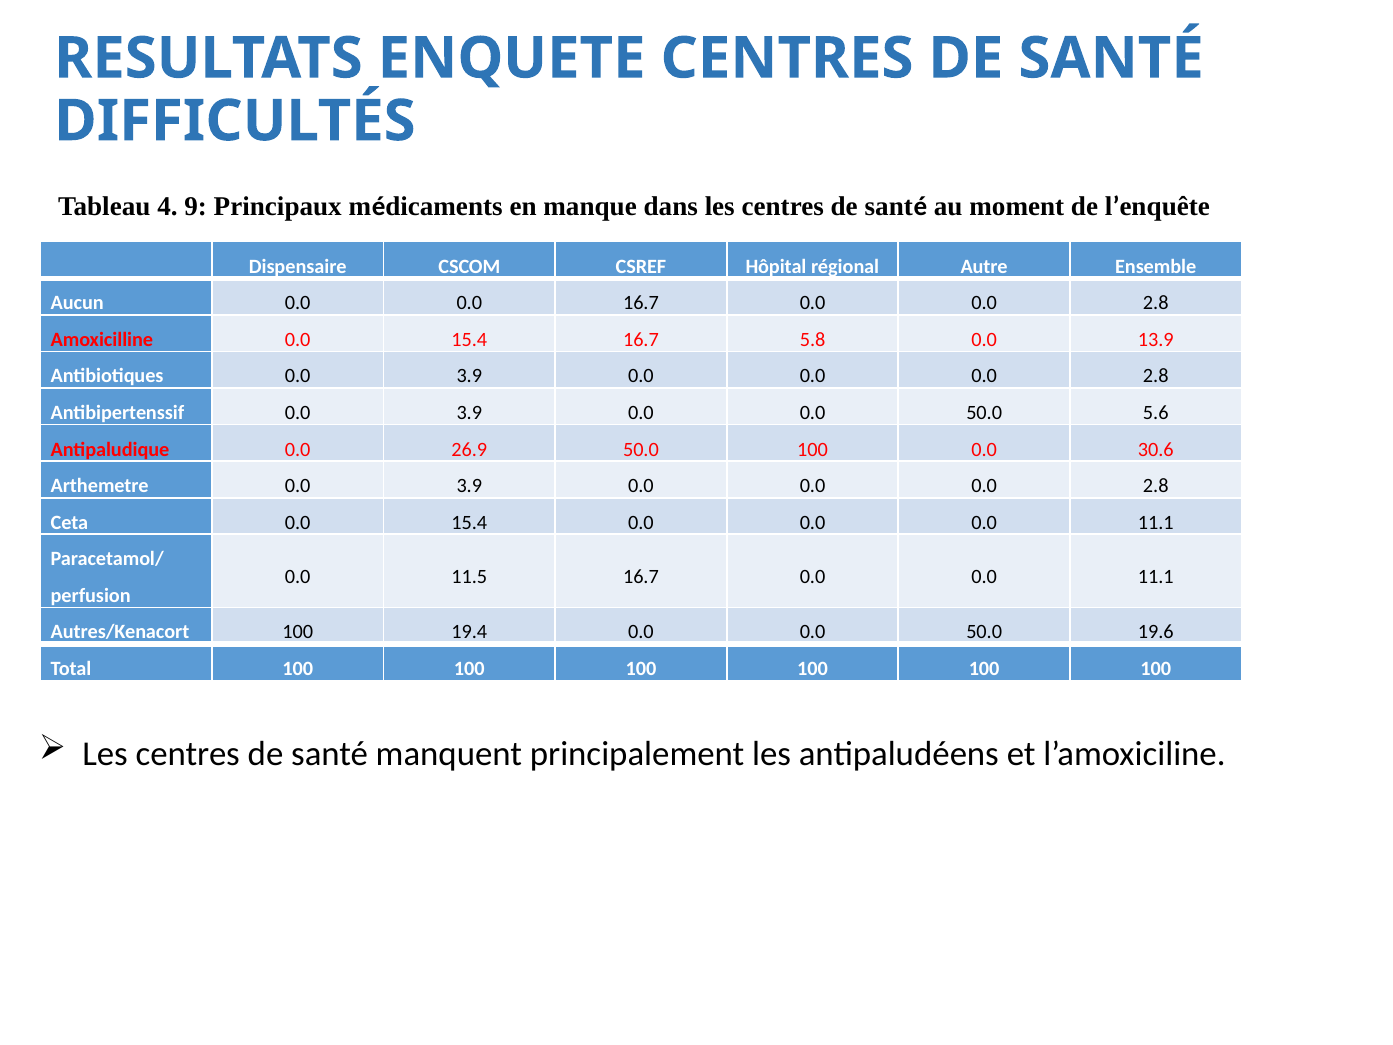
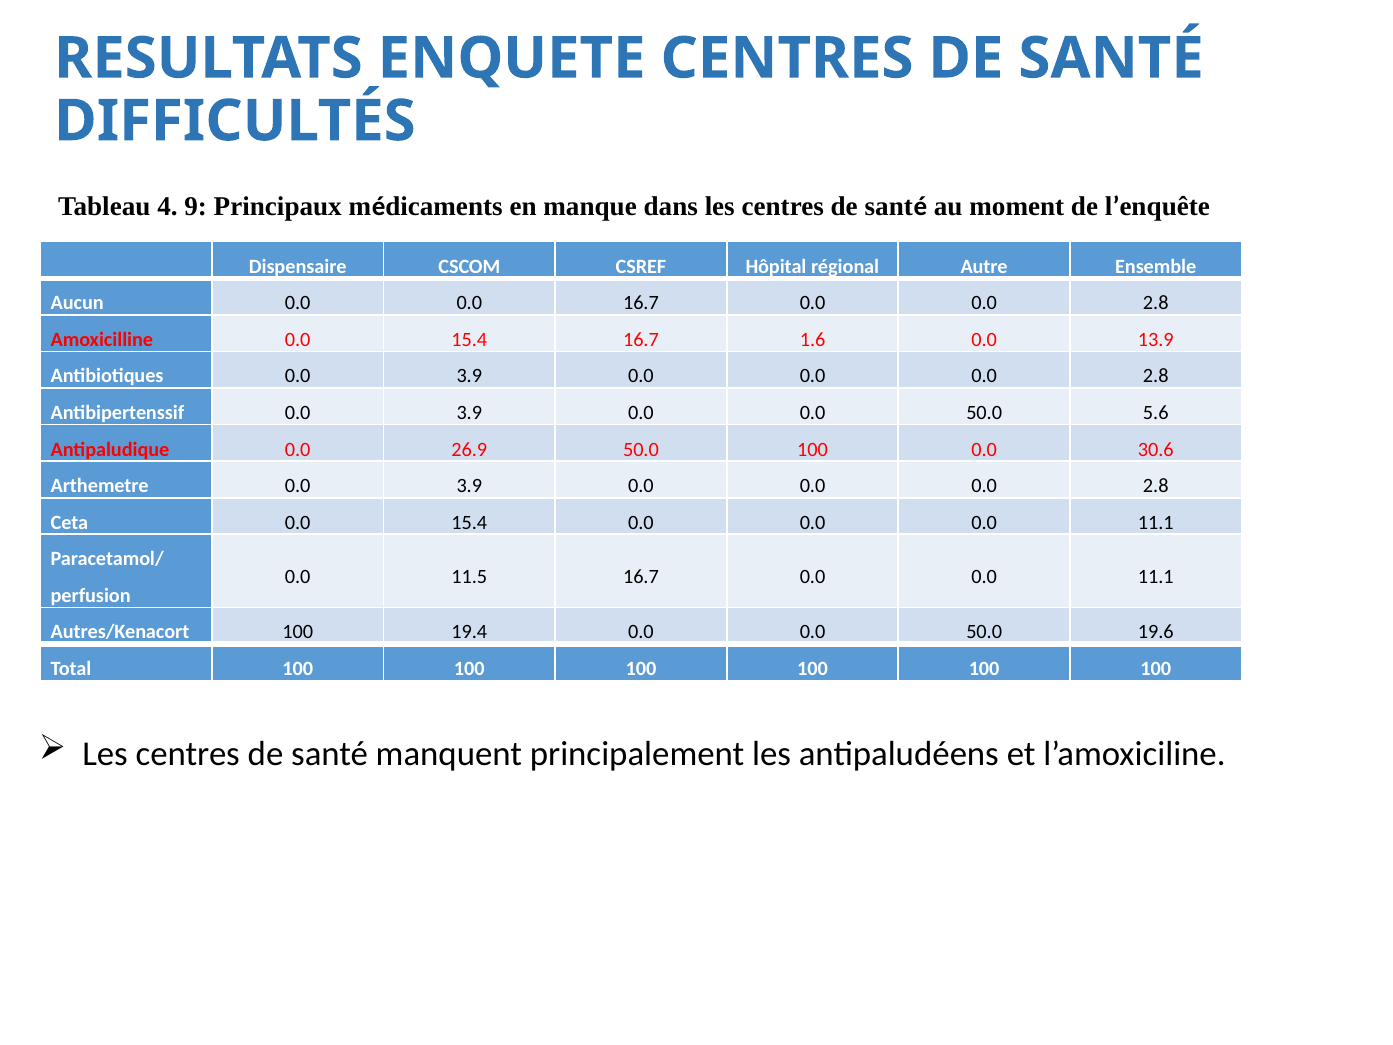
5.8: 5.8 -> 1.6
